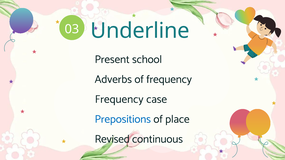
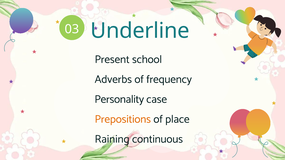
Frequency at (119, 99): Frequency -> Personality
Prepositions colour: blue -> orange
Revised: Revised -> Raining
